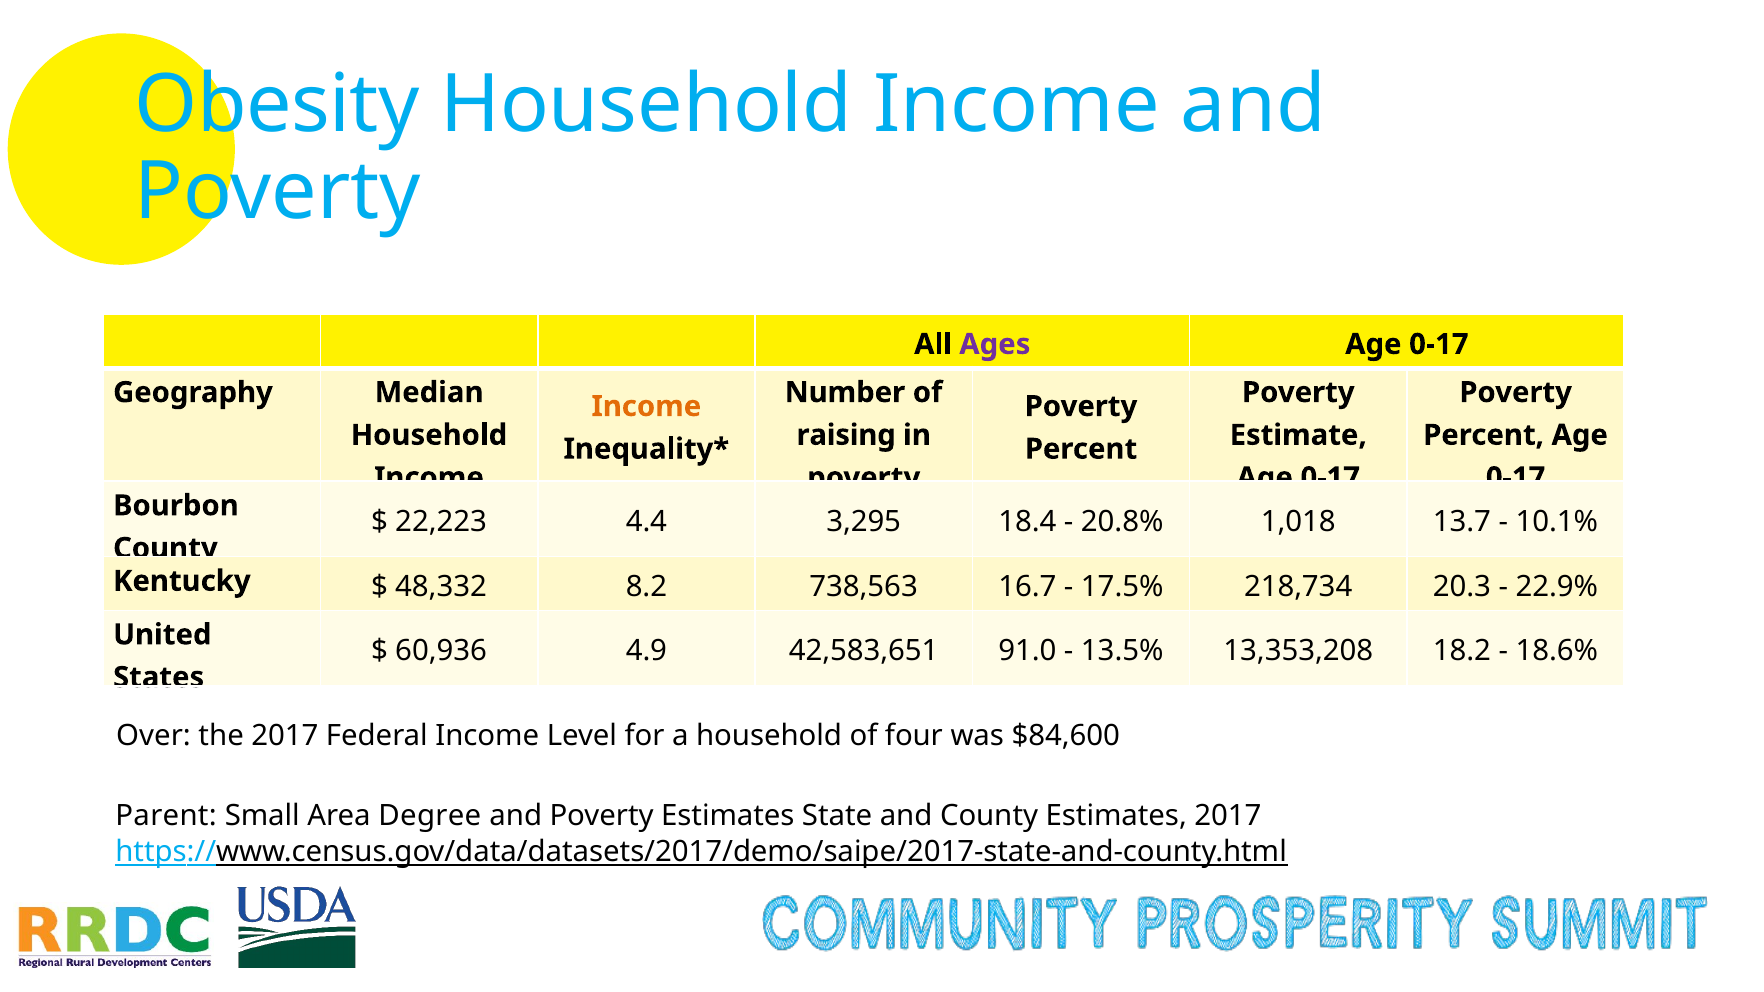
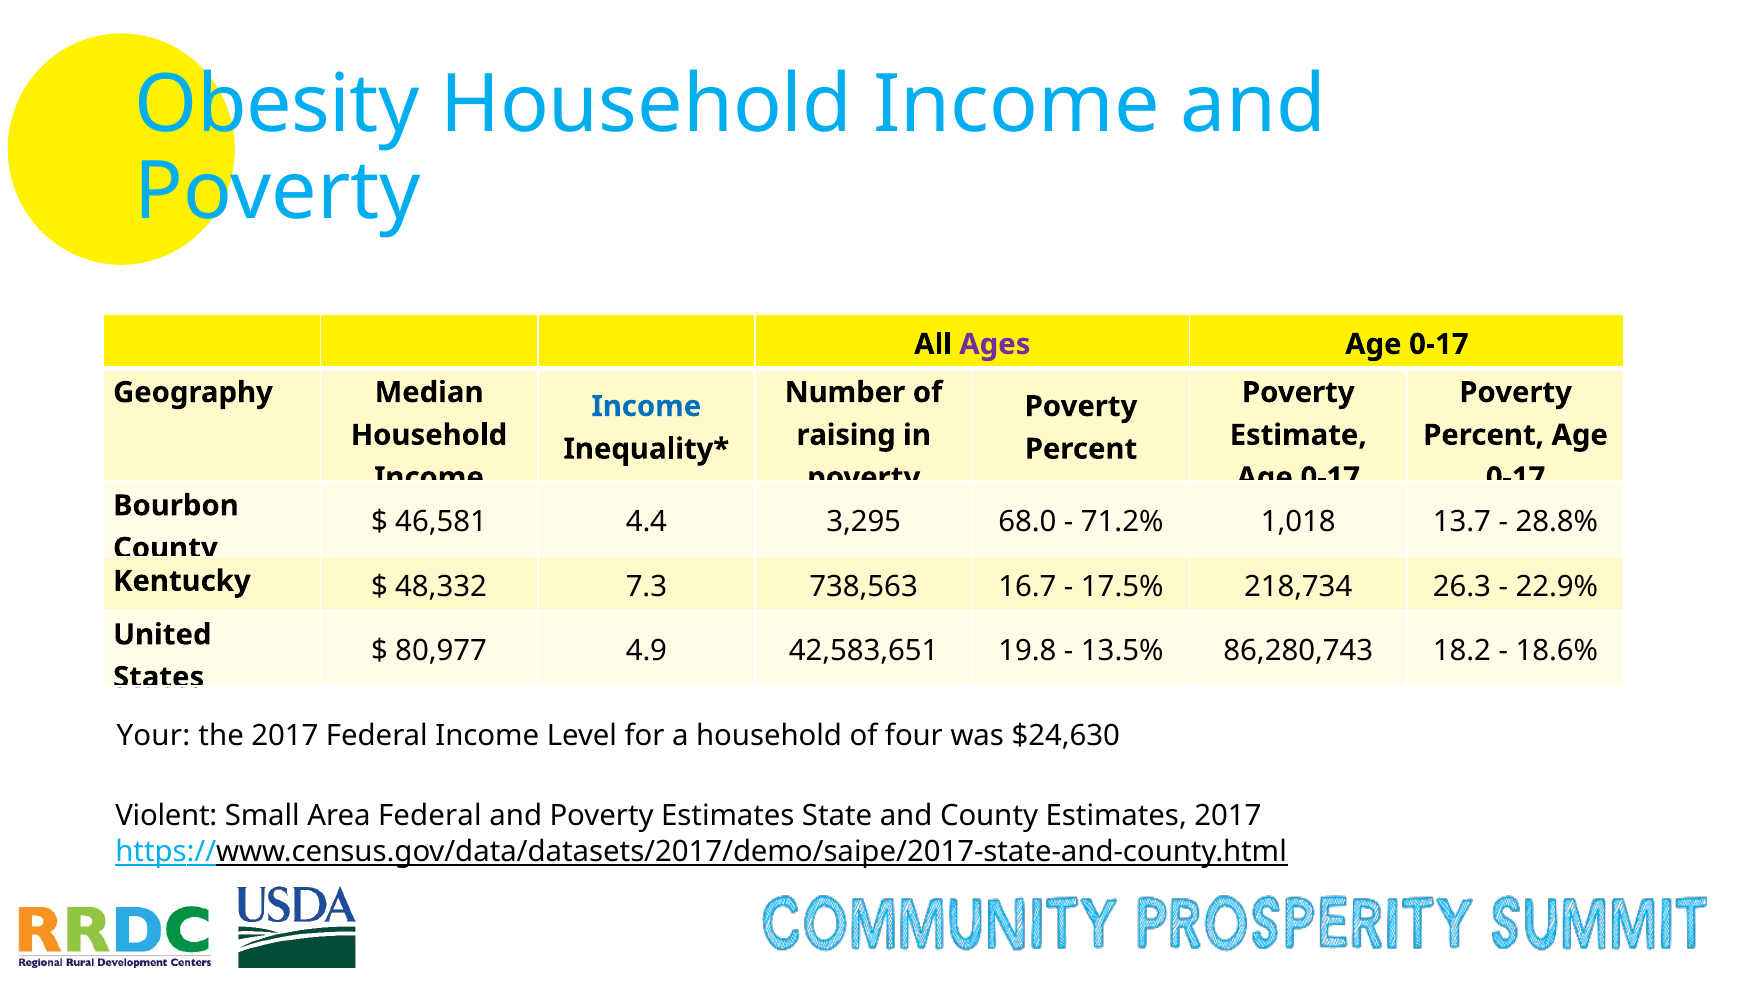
Income at (646, 406) colour: orange -> blue
22,223: 22,223 -> 46,581
18.4: 18.4 -> 68.0
20.8%: 20.8% -> 71.2%
10.1%: 10.1% -> 28.8%
8.2: 8.2 -> 7.3
20.3: 20.3 -> 26.3
60,936: 60,936 -> 80,977
91.0: 91.0 -> 19.8
13,353,208: 13,353,208 -> 86,280,743
Over: Over -> Your
$84,600: $84,600 -> $24,630
Parent: Parent -> Violent
Area Degree: Degree -> Federal
